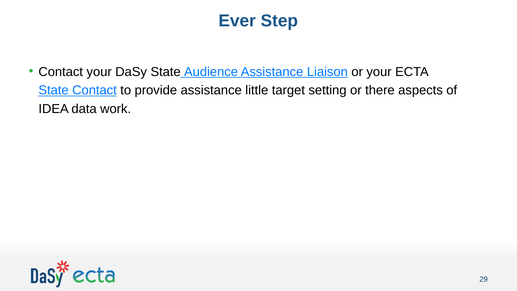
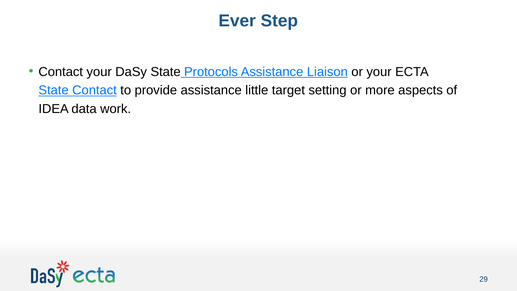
Audience: Audience -> Protocols
there: there -> more
